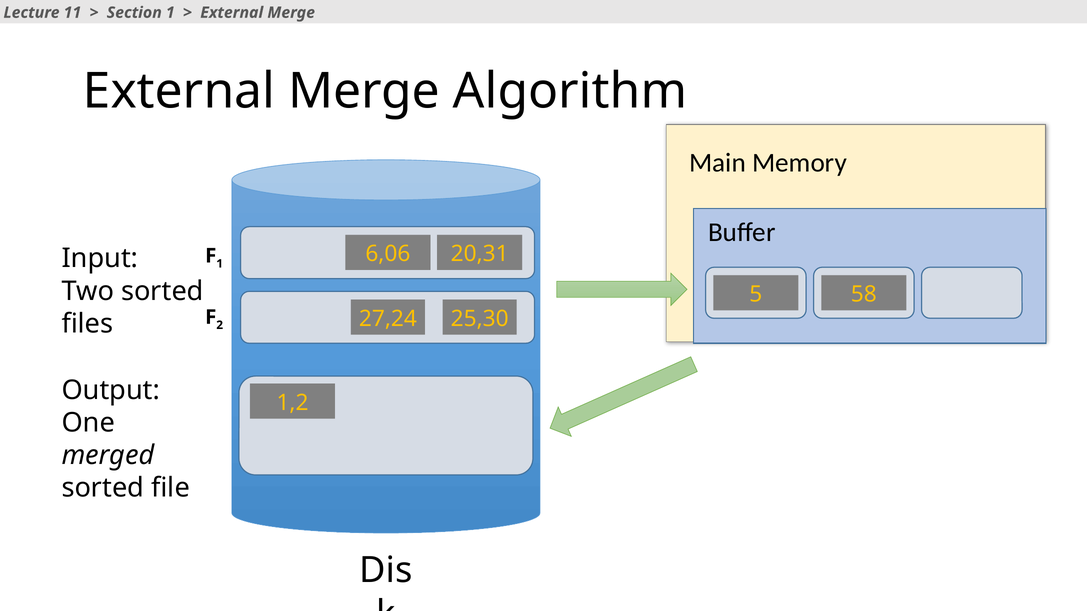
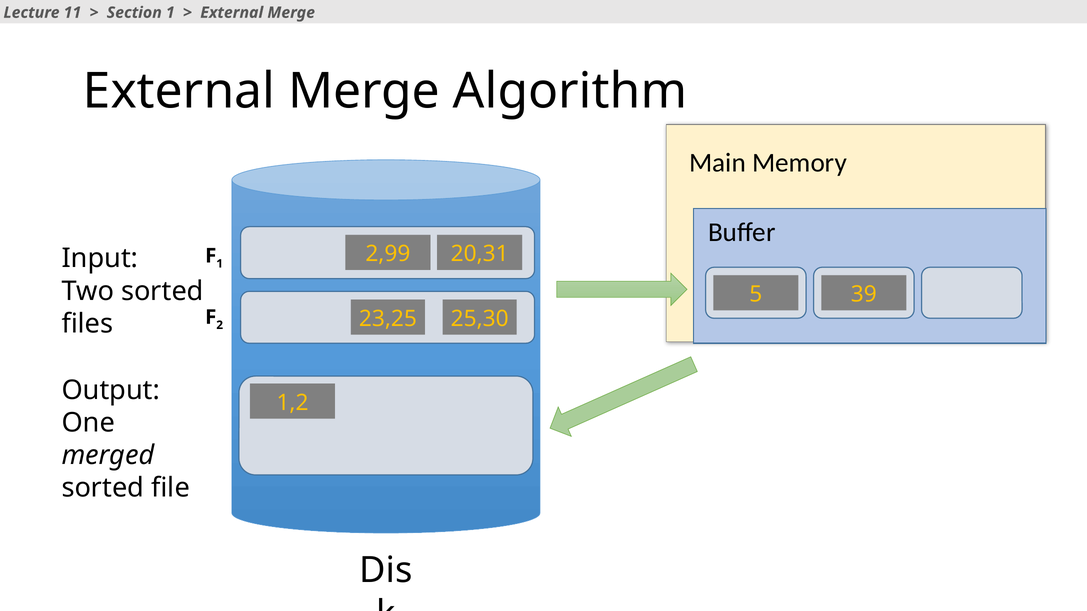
6,06: 6,06 -> 2,99
58: 58 -> 39
27,24: 27,24 -> 23,25
